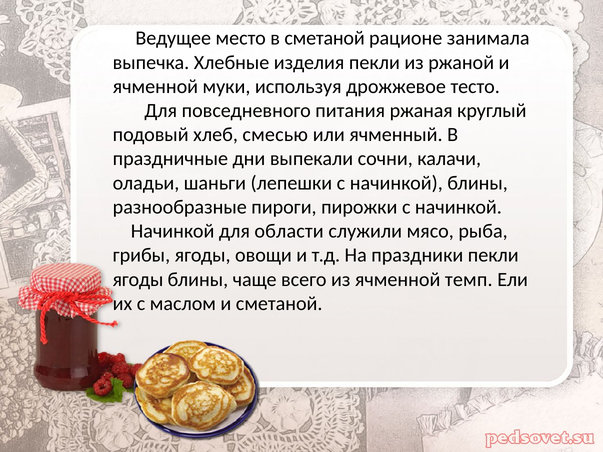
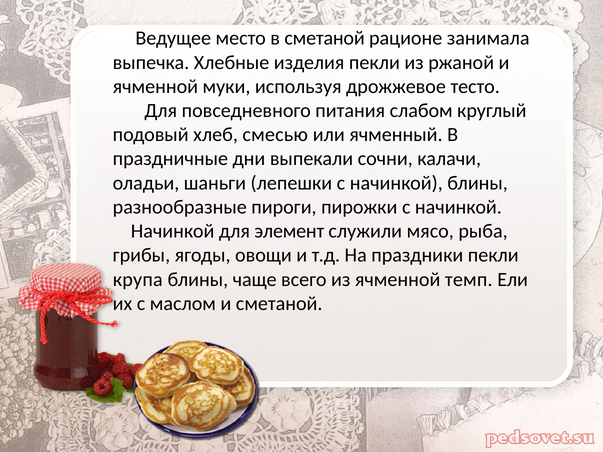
ржаная: ржаная -> слабом
области: области -> элемент
ягоды at (138, 280): ягоды -> крупа
